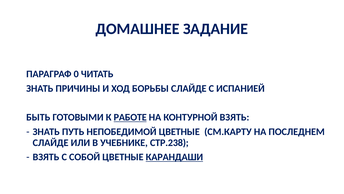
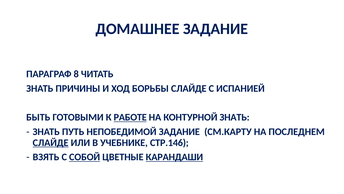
0: 0 -> 8
КОНТУРНОЙ ВЗЯТЬ: ВЗЯТЬ -> ЗНАТЬ
НЕПОБЕДИМОЙ ЦВЕТНЫЕ: ЦВЕТНЫЕ -> ЗАДАНИЕ
СЛАЙДЕ at (51, 142) underline: none -> present
СТР.238: СТР.238 -> СТР.146
СОБОЙ underline: none -> present
